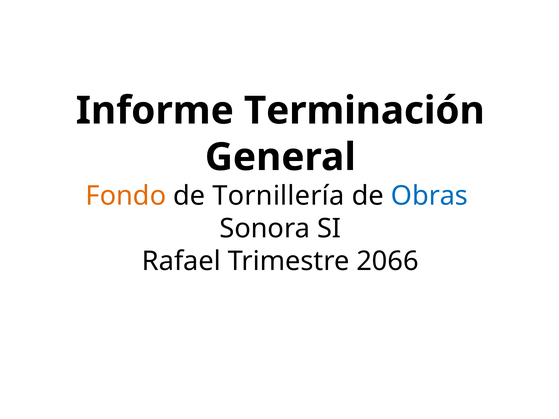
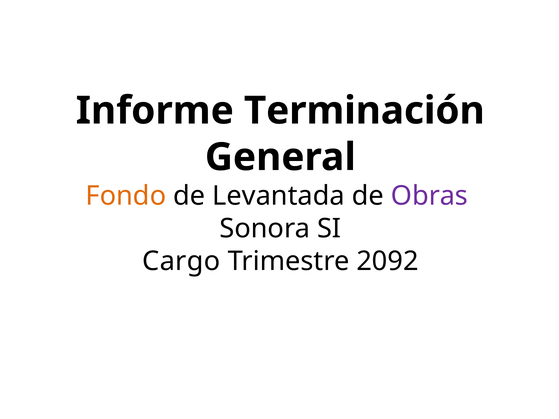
Tornillería: Tornillería -> Levantada
Obras colour: blue -> purple
Rafael: Rafael -> Cargo
2066: 2066 -> 2092
